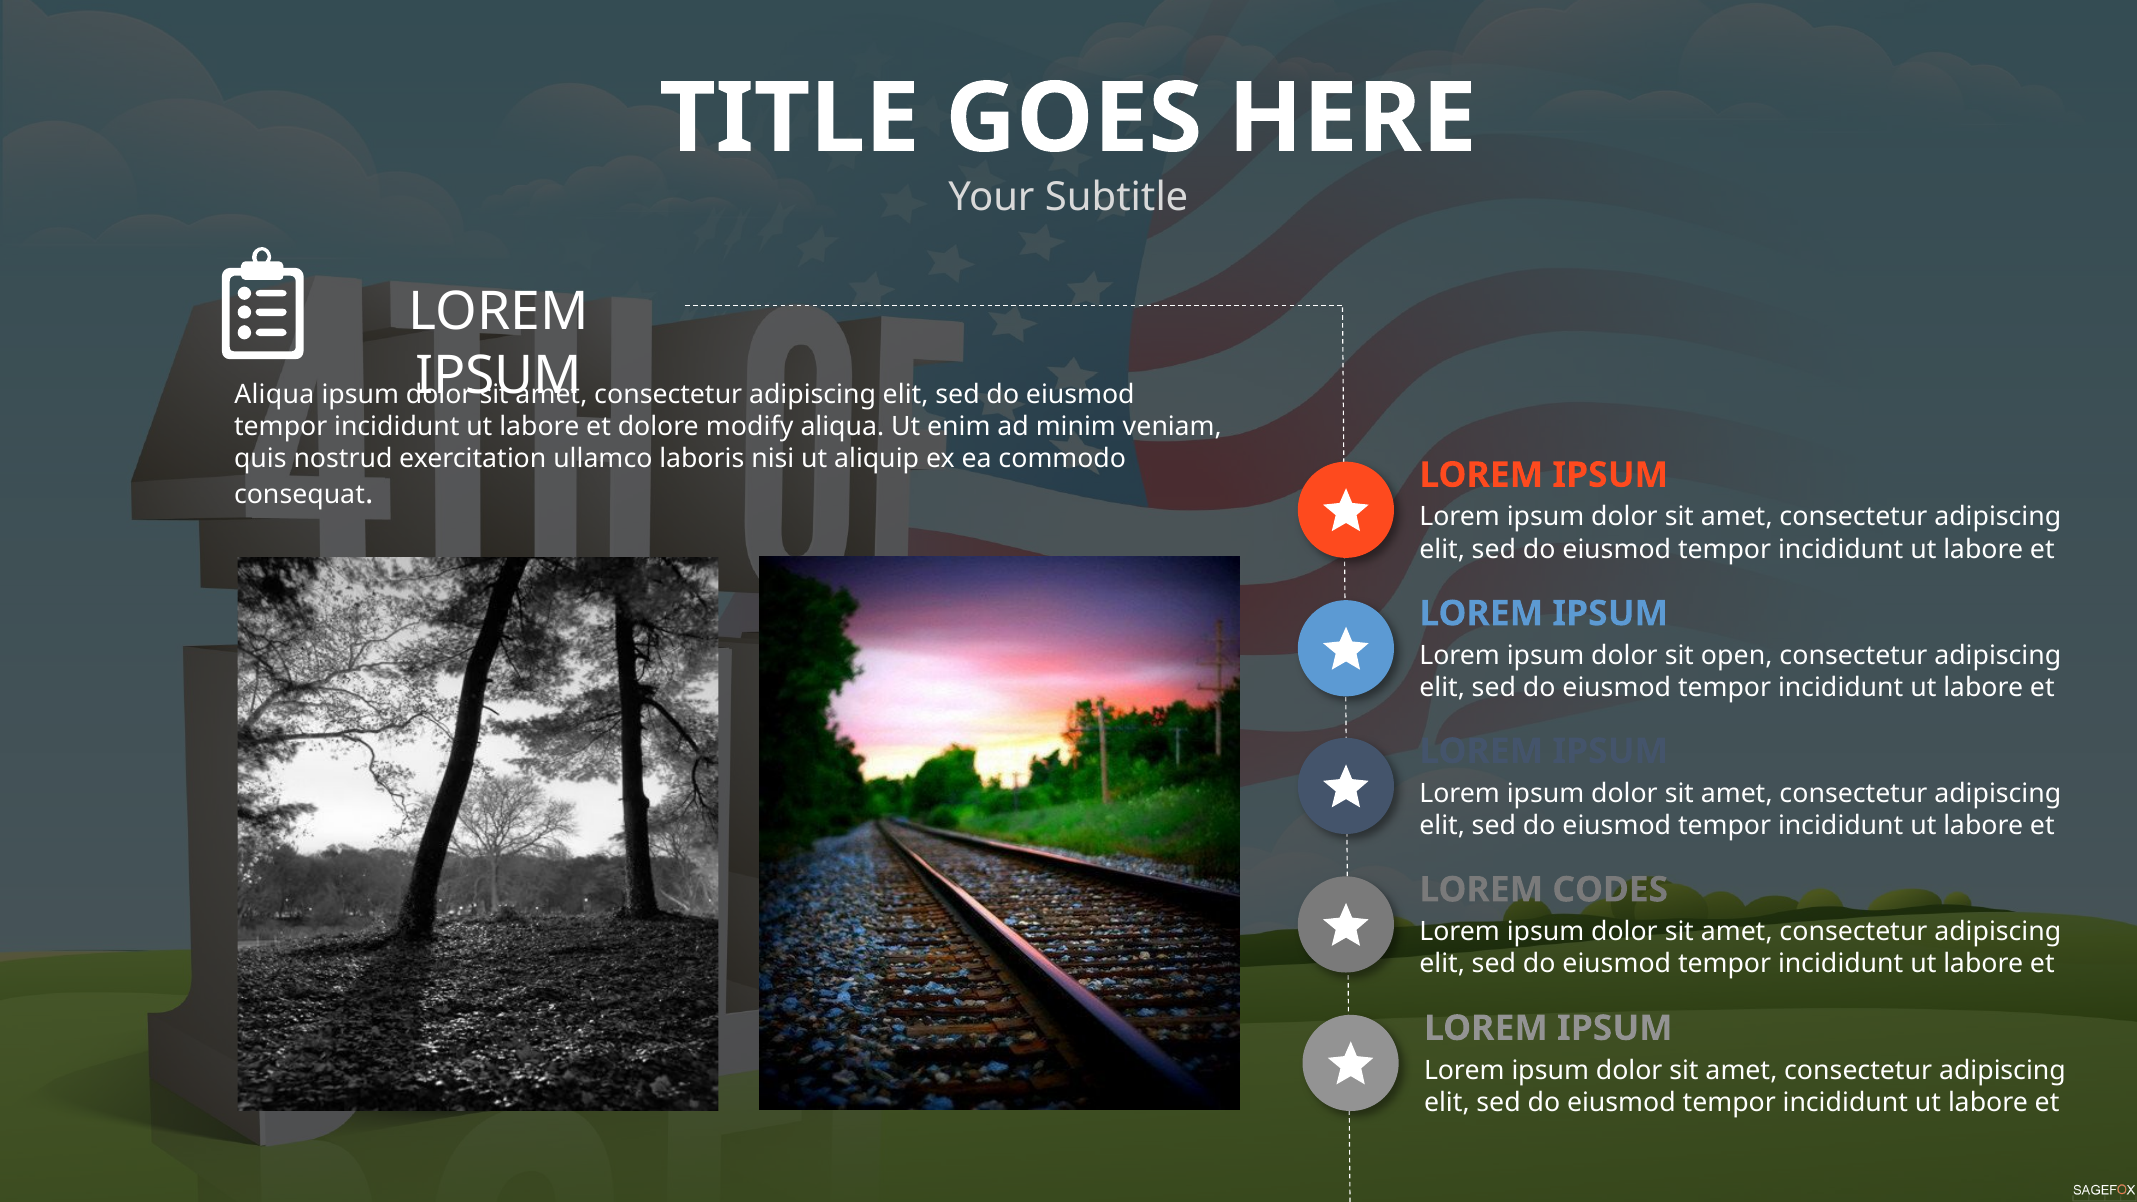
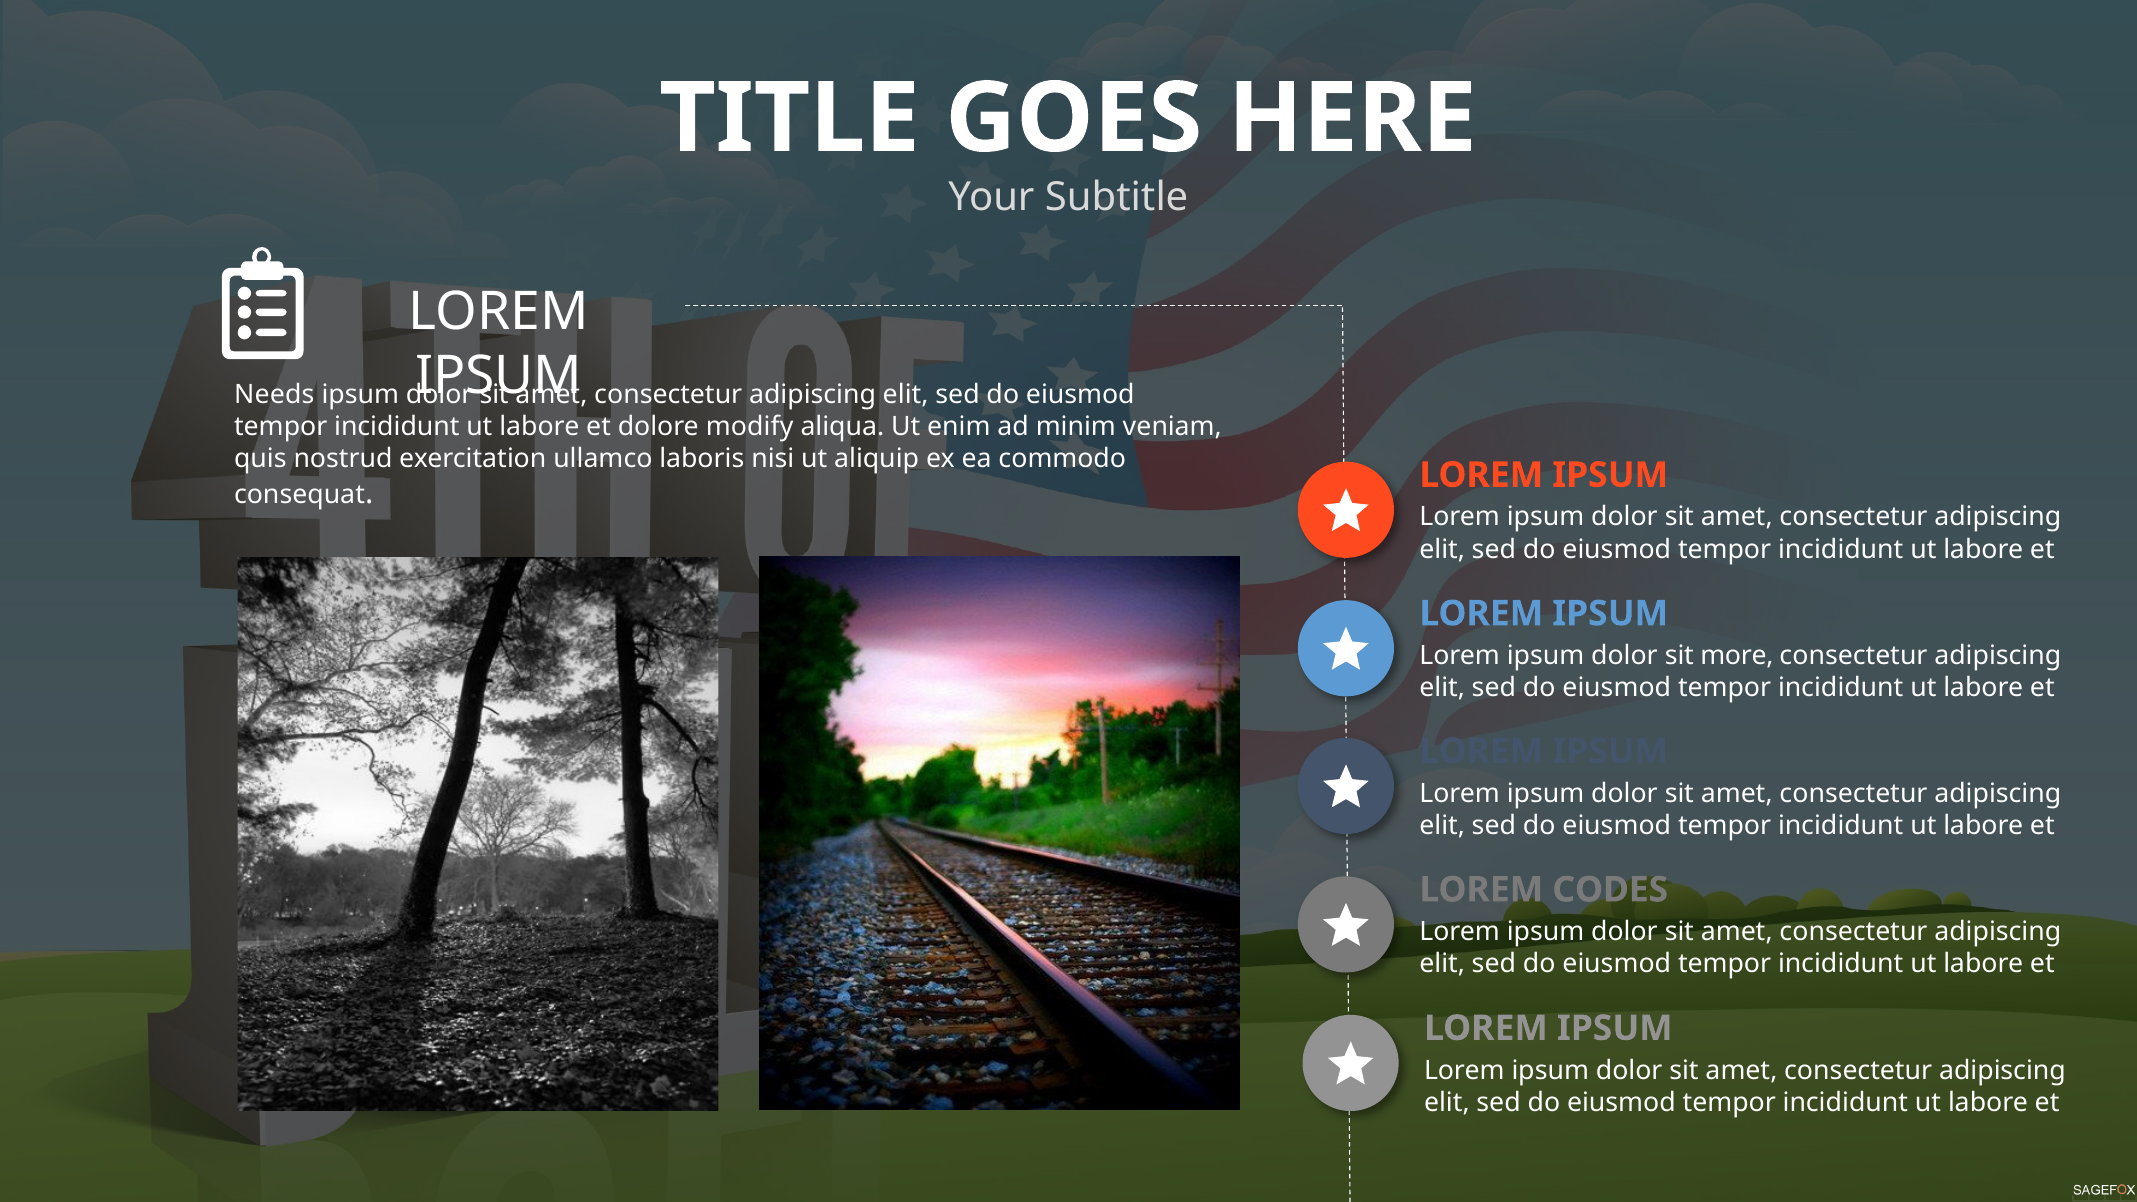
Aliqua at (274, 394): Aliqua -> Needs
open: open -> more
